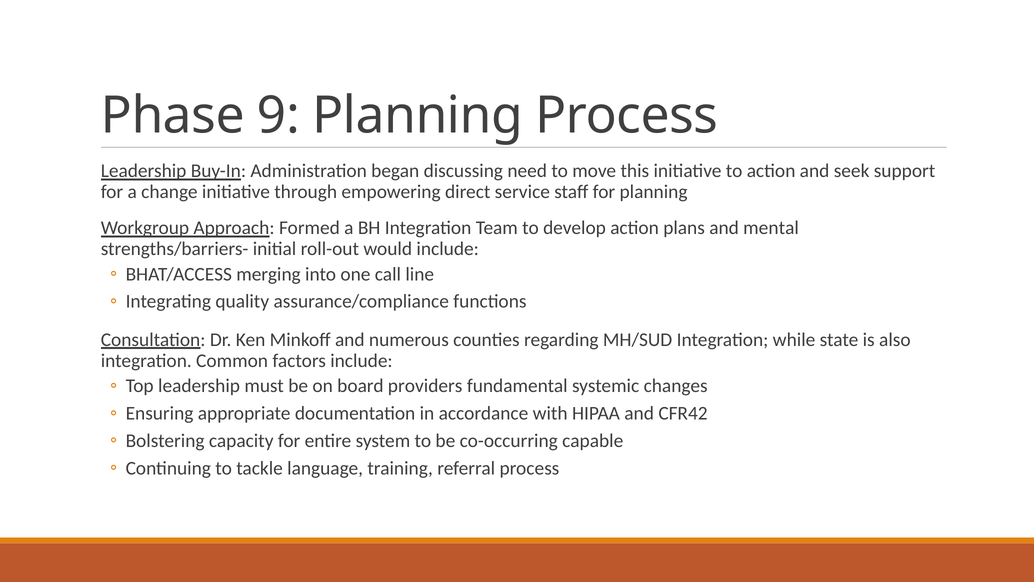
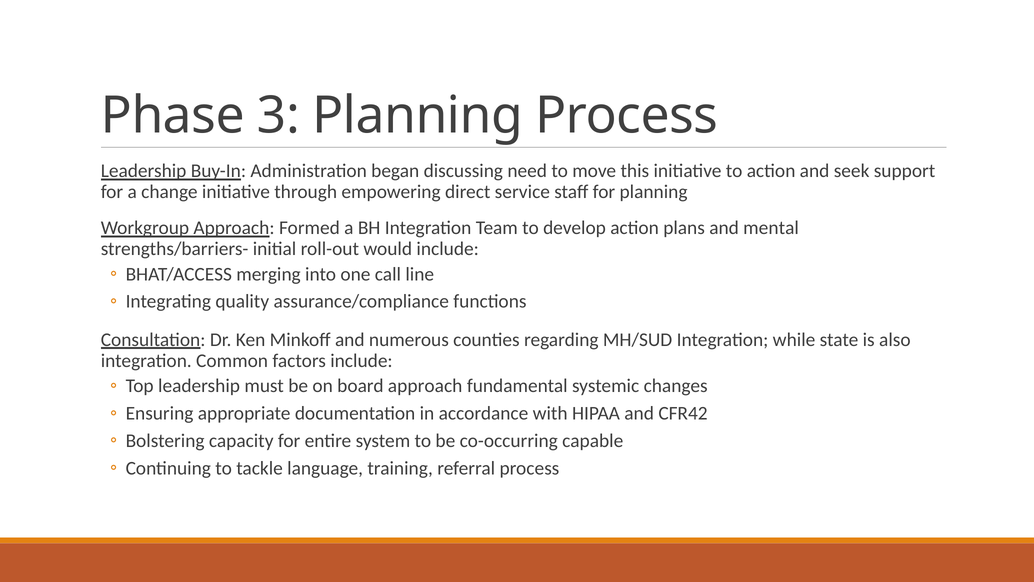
9: 9 -> 3
board providers: providers -> approach
